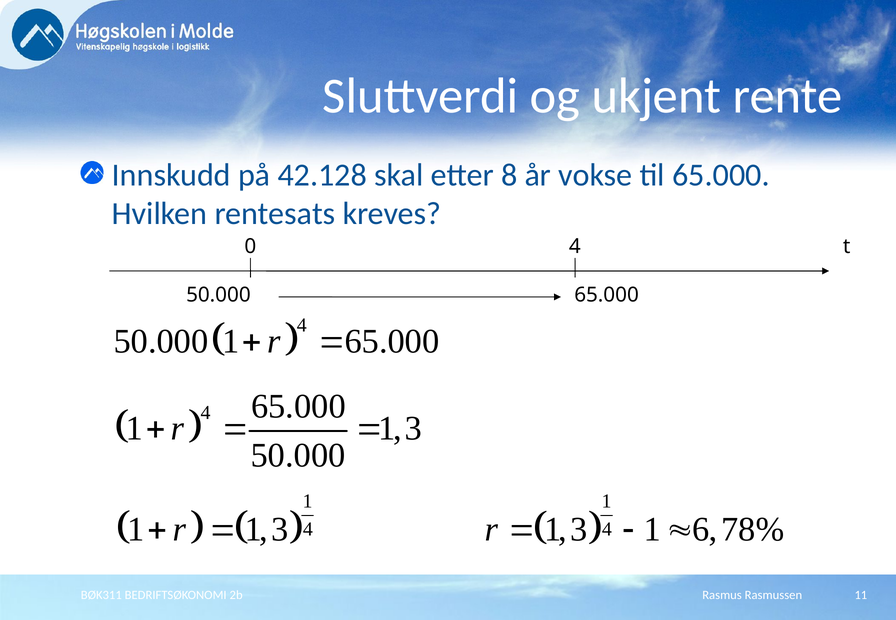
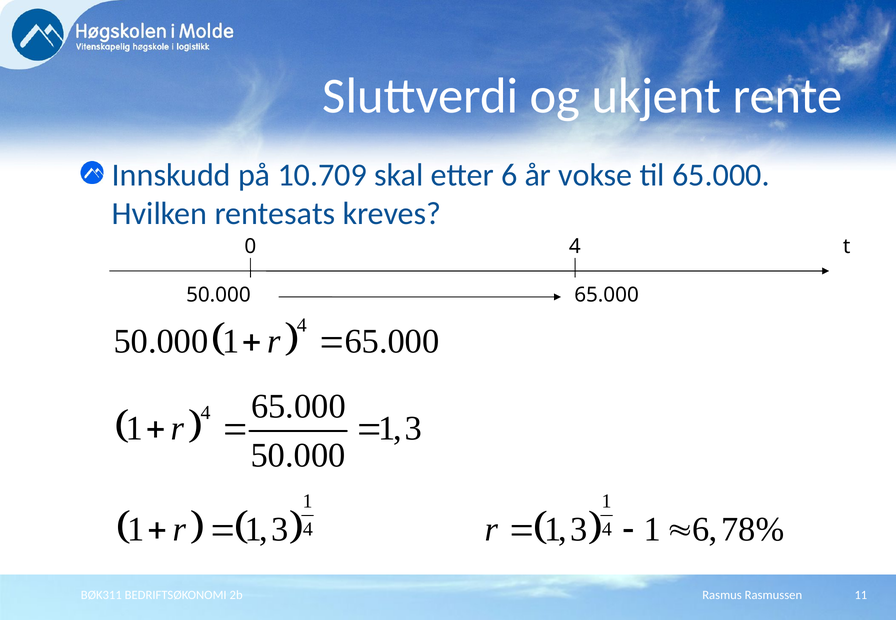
42.128: 42.128 -> 10.709
8: 8 -> 6
